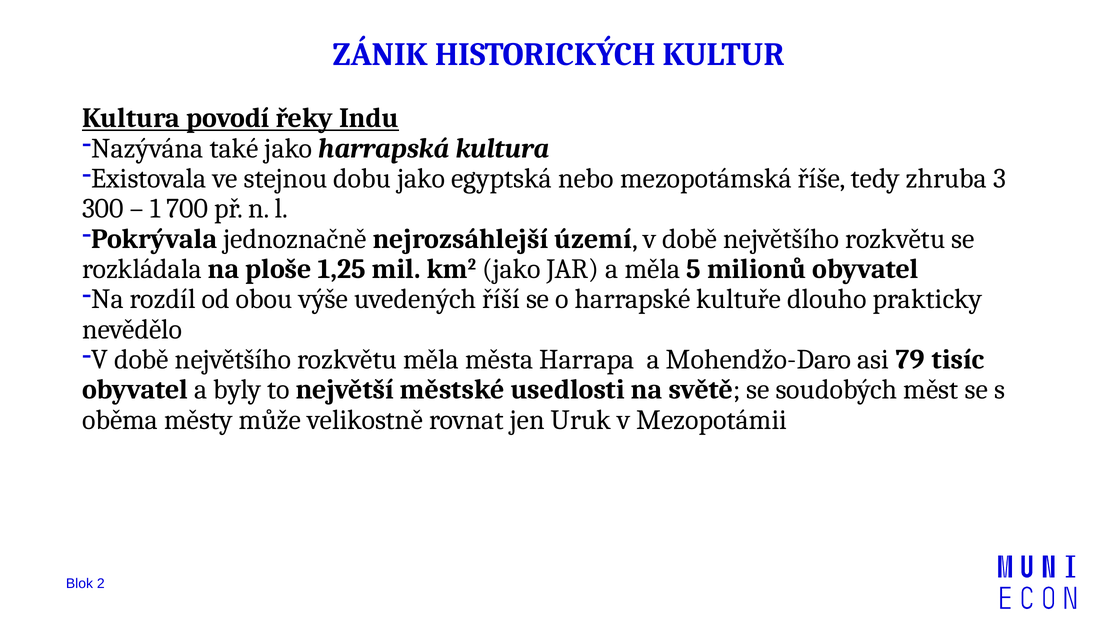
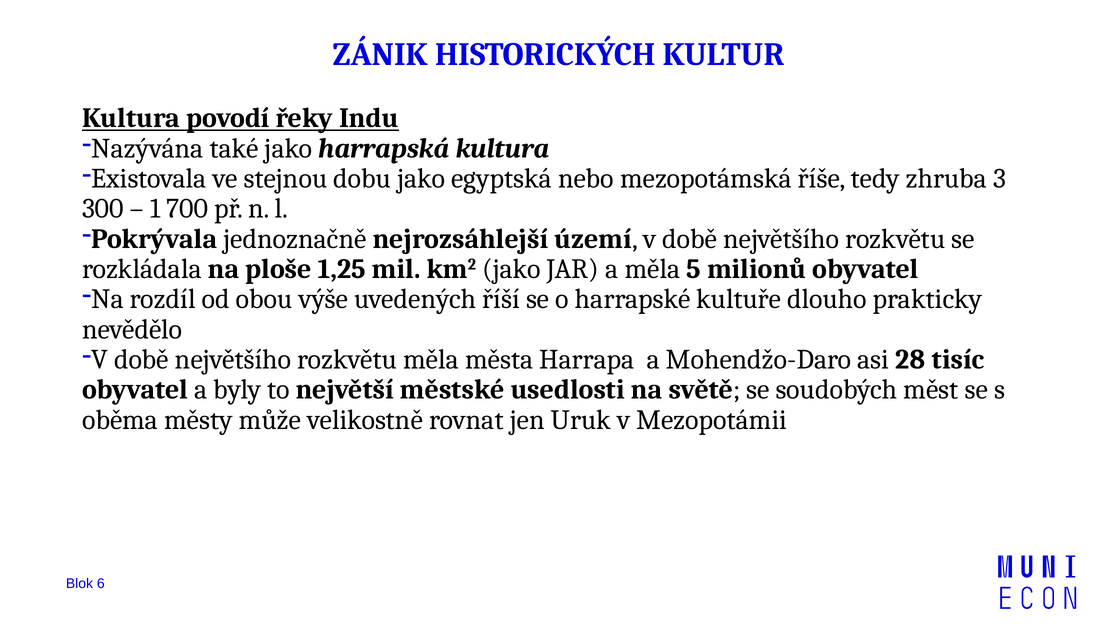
79: 79 -> 28
2: 2 -> 6
